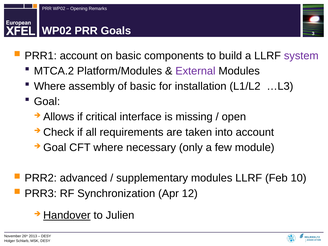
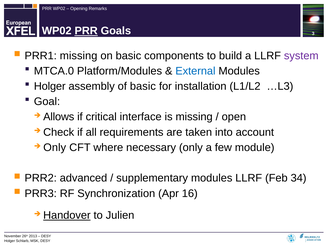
PRR at (86, 31) underline: none -> present
PRR1 account: account -> missing
MTCA.2: MTCA.2 -> MTCA.0
External colour: purple -> blue
Where at (50, 86): Where -> Holger
Goal at (55, 147): Goal -> Only
10: 10 -> 34
12: 12 -> 16
